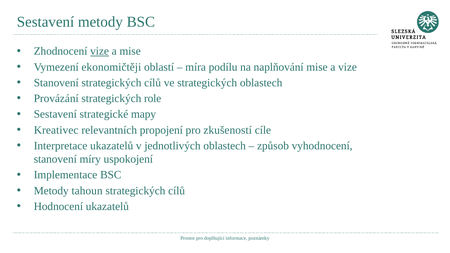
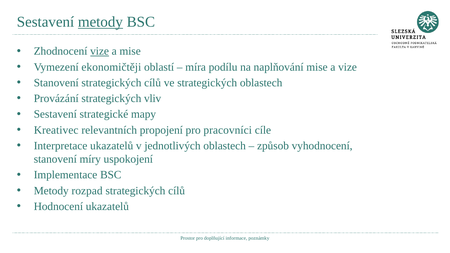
metody at (100, 22) underline: none -> present
role: role -> vliv
zkušeností: zkušeností -> pracovníci
tahoun: tahoun -> rozpad
